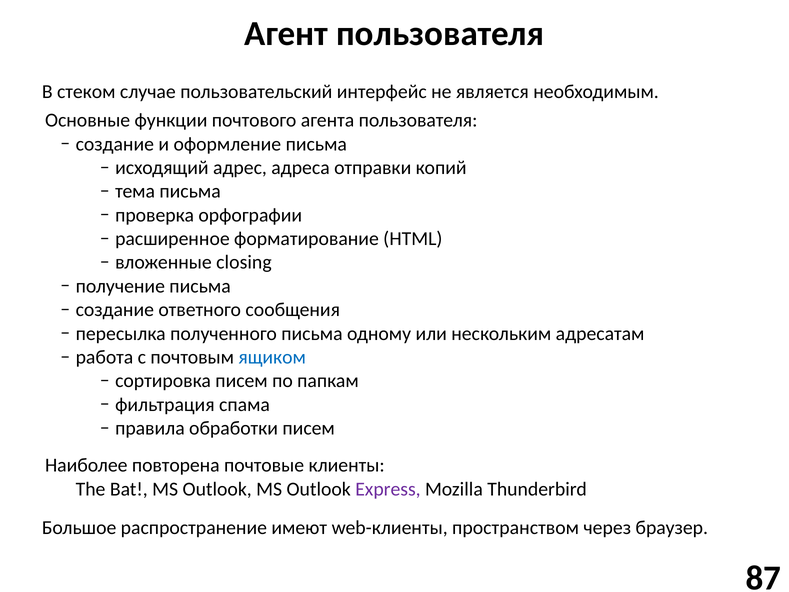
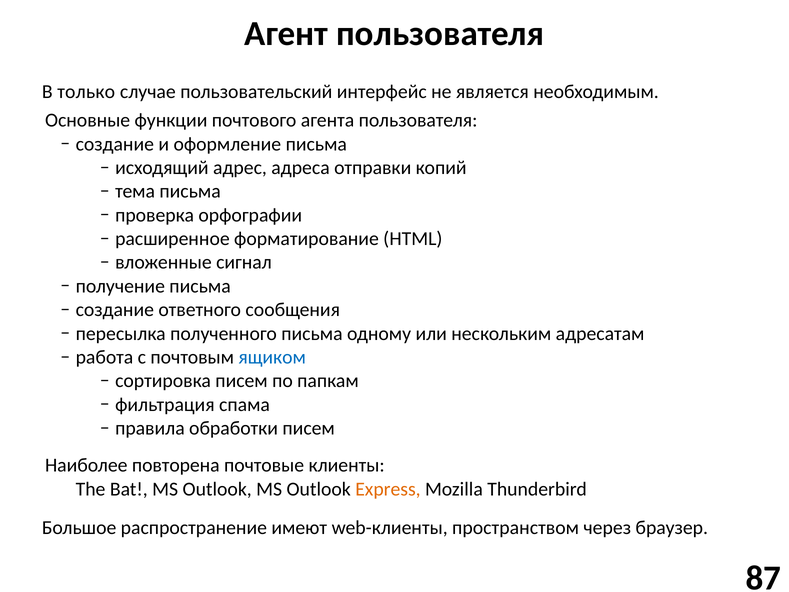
стеком: стеком -> только
closing: closing -> сигнал
Express colour: purple -> orange
